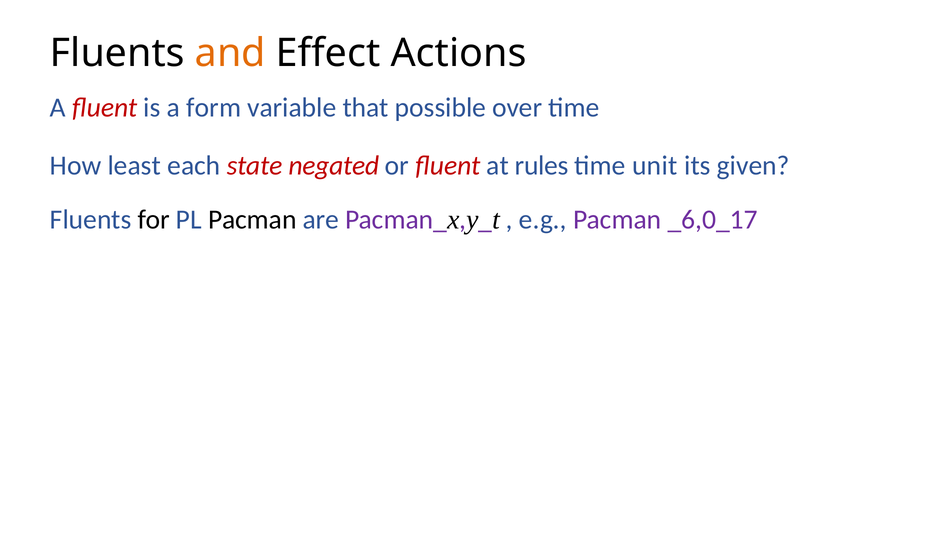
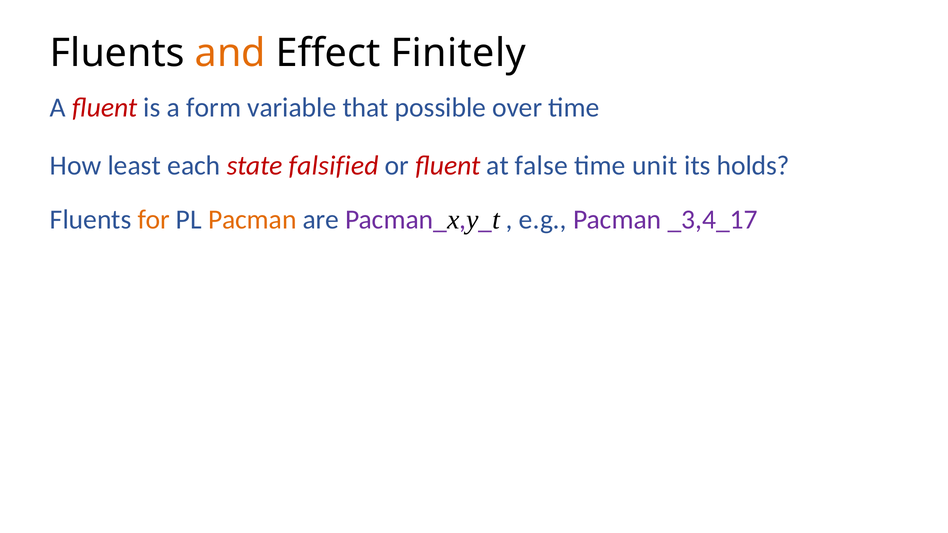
Actions: Actions -> Finitely
negated: negated -> falsified
rules: rules -> false
given: given -> holds
for colour: black -> orange
Pacman at (252, 220) colour: black -> orange
_6,0_17: _6,0_17 -> _3,4_17
